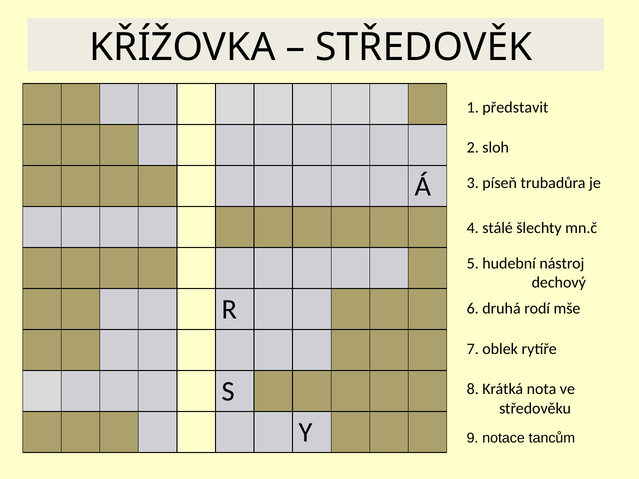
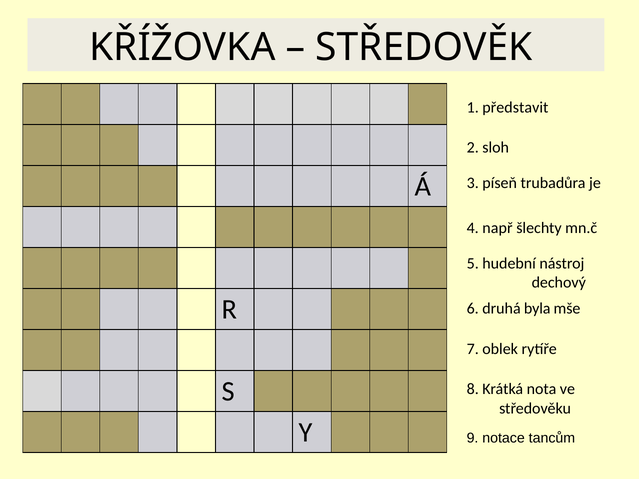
stálé: stálé -> např
rodí: rodí -> byla
